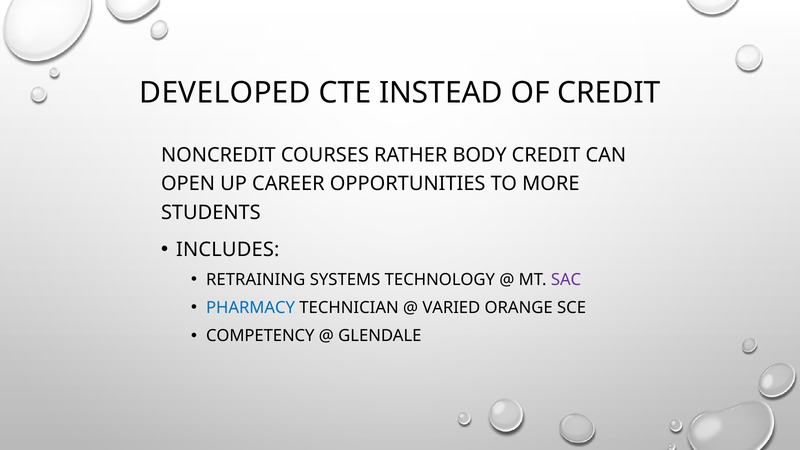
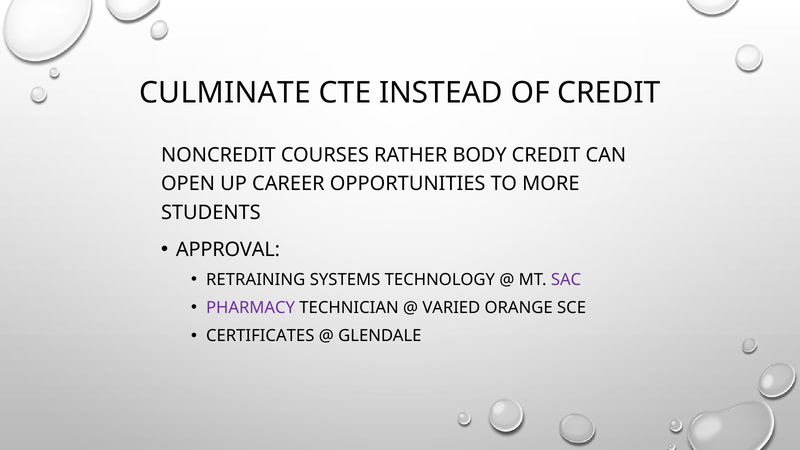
DEVELOPED: DEVELOPED -> CULMINATE
INCLUDES: INCLUDES -> APPROVAL
PHARMACY colour: blue -> purple
COMPETENCY: COMPETENCY -> CERTIFICATES
